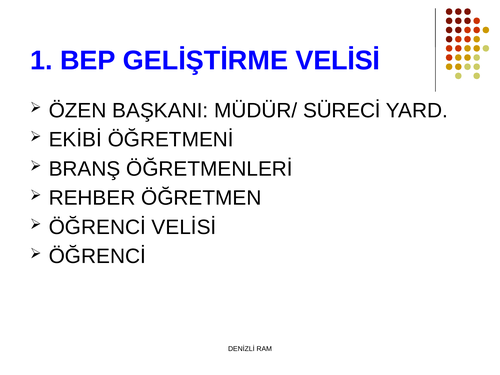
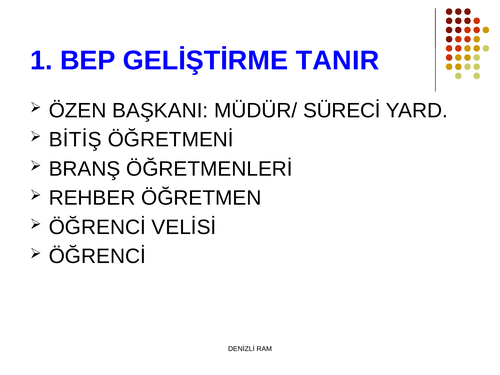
GELİŞTİRME VELİSİ: VELİSİ -> TANIR
EKİBİ: EKİBİ -> BİTİŞ
